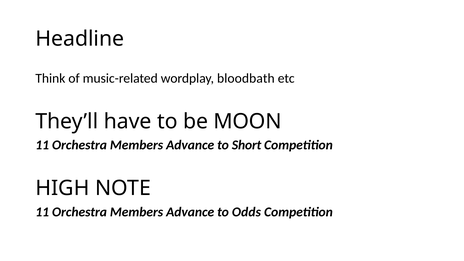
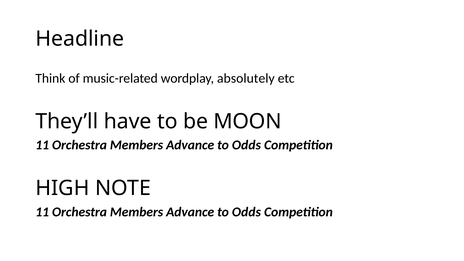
bloodbath: bloodbath -> absolutely
Short at (247, 145): Short -> Odds
